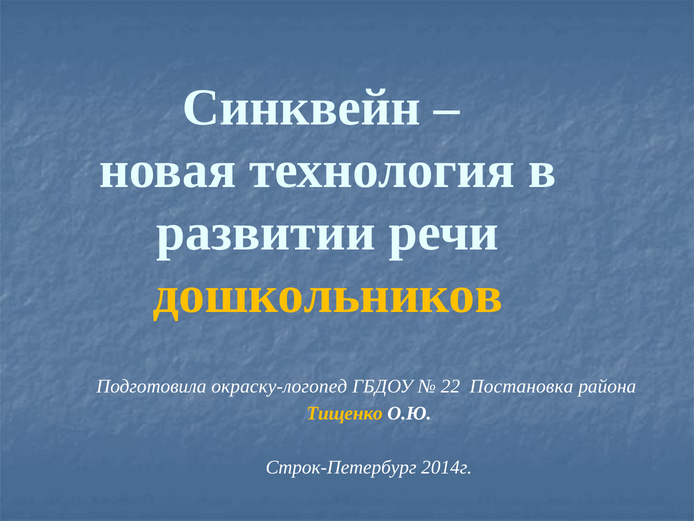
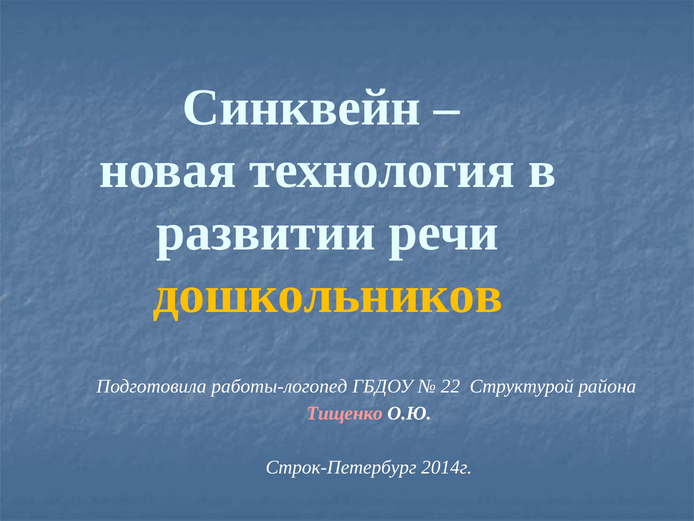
окраску-логопед: окраску-логопед -> работы-логопед
Постановка: Постановка -> Структурой
Тищенко colour: yellow -> pink
